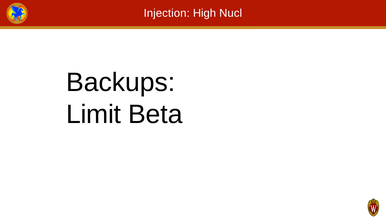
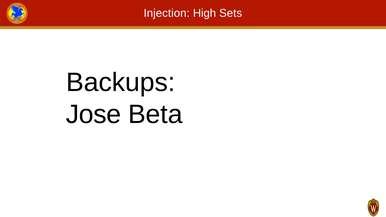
Nucl: Nucl -> Sets
Limit: Limit -> Jose
